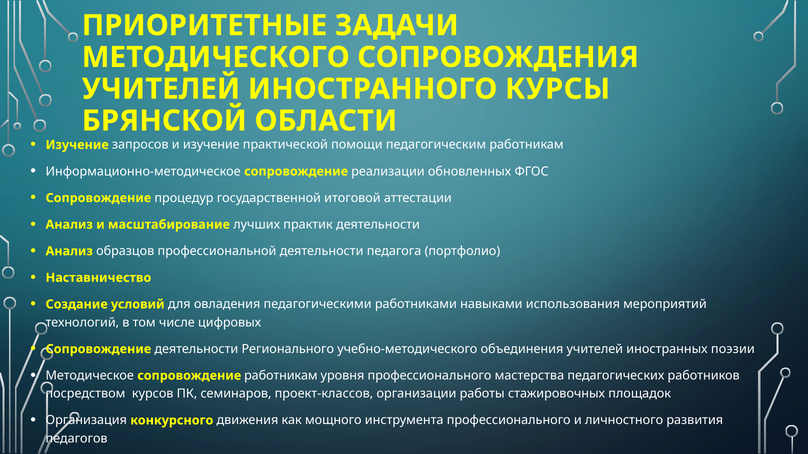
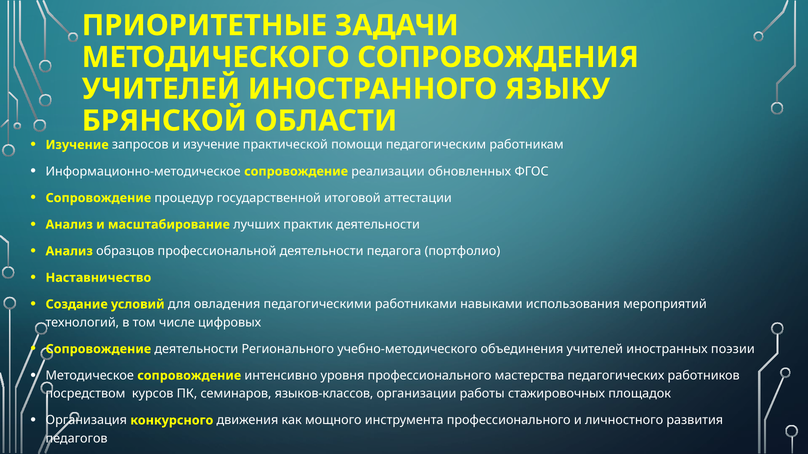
КУРСЫ: КУРСЫ -> ЯЗЫКУ
сопровождение работникам: работникам -> интенсивно
проект-классов: проект-классов -> языков-классов
